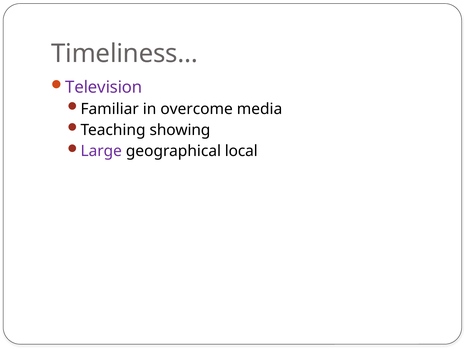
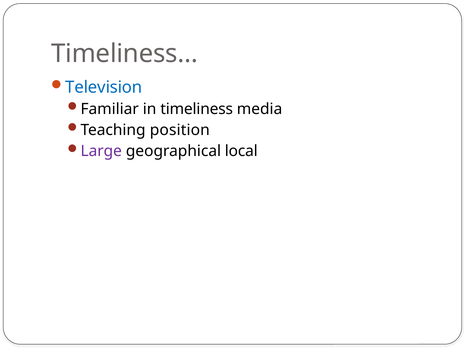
Television colour: purple -> blue
overcome: overcome -> timeliness
showing: showing -> position
